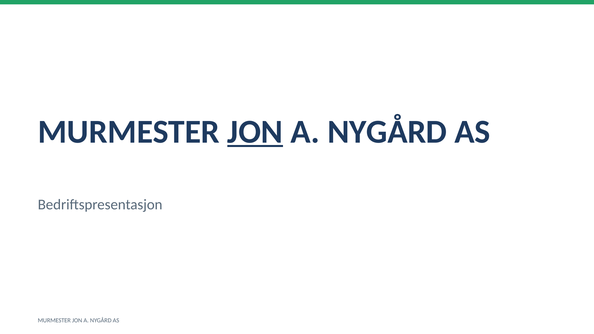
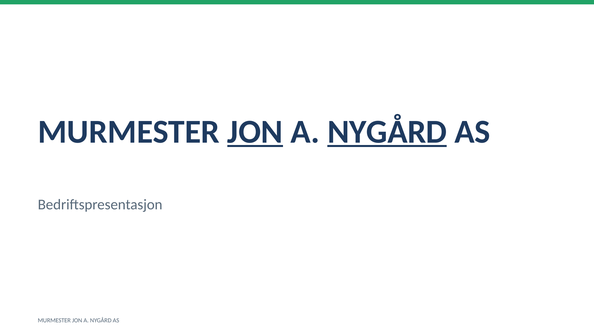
NYGÅRD at (387, 132) underline: none -> present
